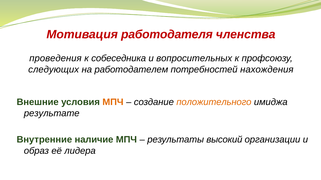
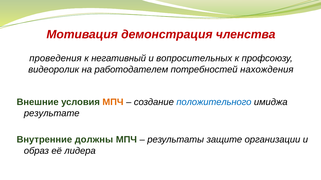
работодателя: работодателя -> демонстрация
собеседника: собеседника -> негативный
следующих: следующих -> видеоролик
положительного colour: orange -> blue
наличие: наличие -> должны
высокий: высокий -> защите
